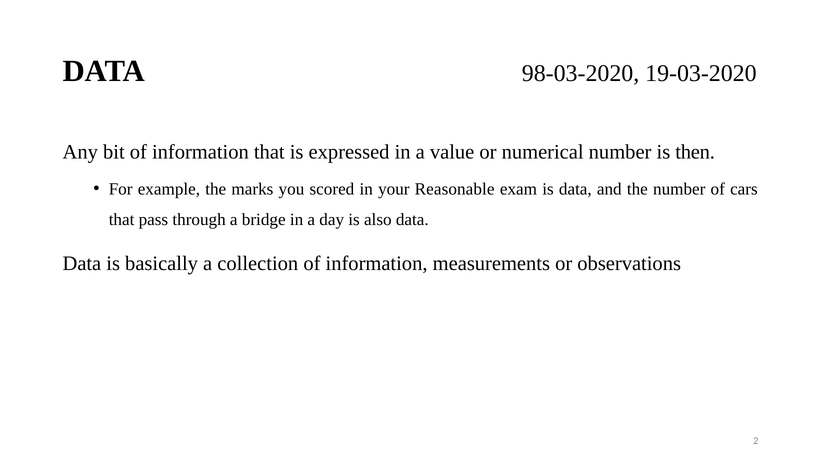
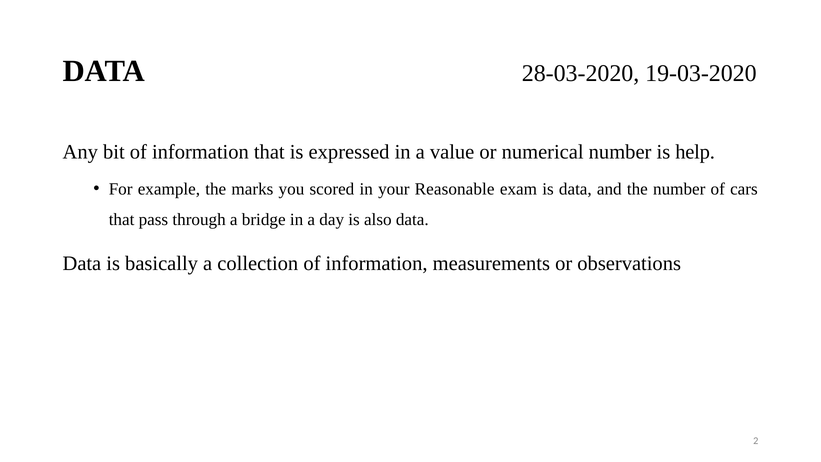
98-03-2020: 98-03-2020 -> 28-03-2020
then: then -> help
